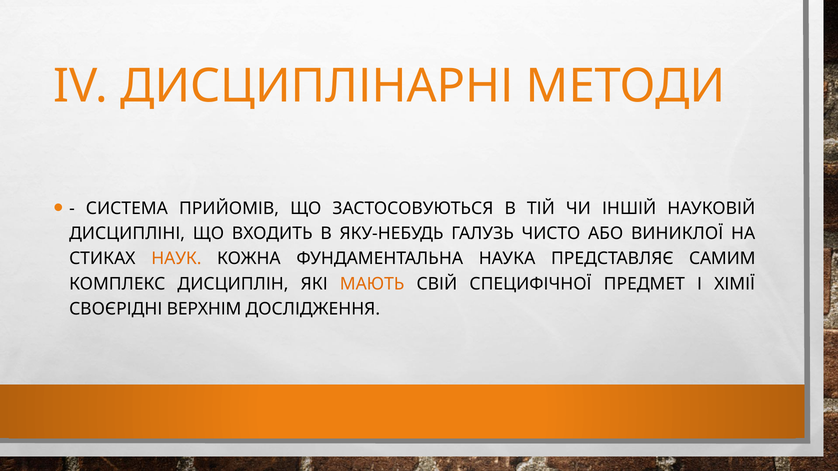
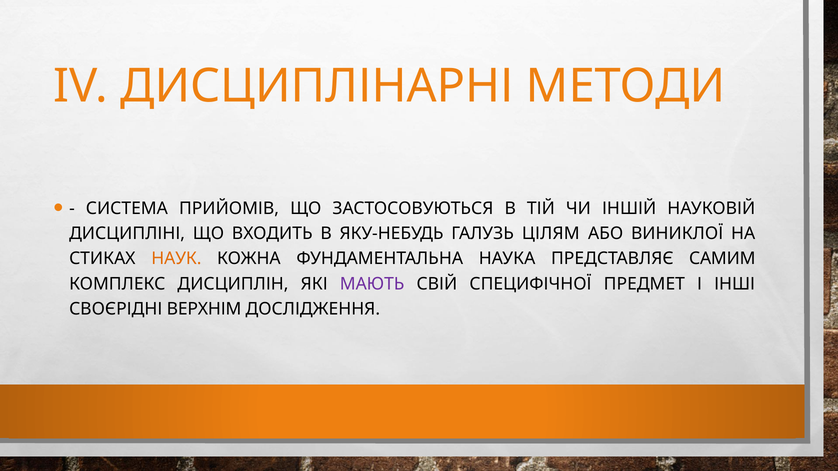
ЧИСТО: ЧИСТО -> ЦІЛЯМ
МАЮТЬ colour: orange -> purple
ХІМІЇ: ХІМІЇ -> ІНШІ
